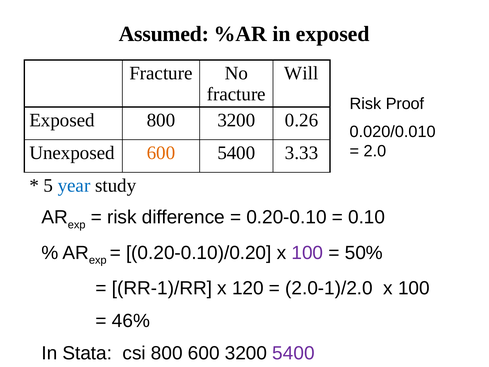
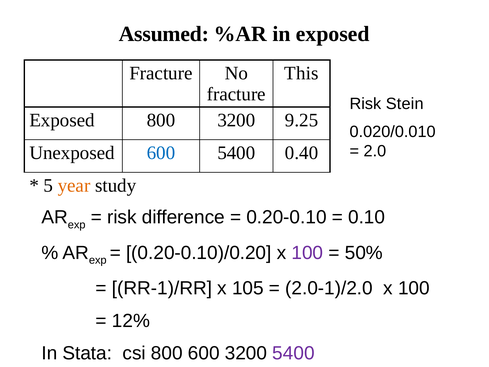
Will: Will -> This
Proof: Proof -> Stein
0.26: 0.26 -> 9.25
600 at (161, 153) colour: orange -> blue
3.33: 3.33 -> 0.40
year colour: blue -> orange
120: 120 -> 105
46%: 46% -> 12%
